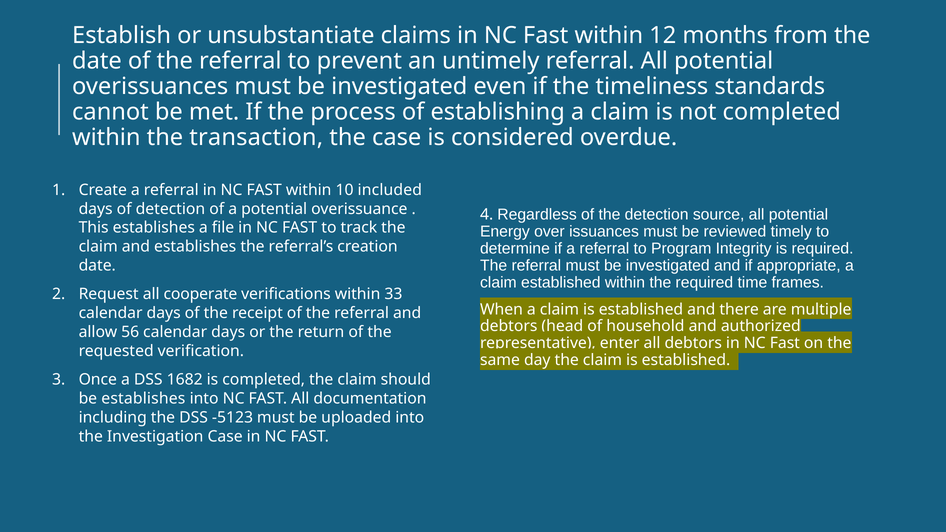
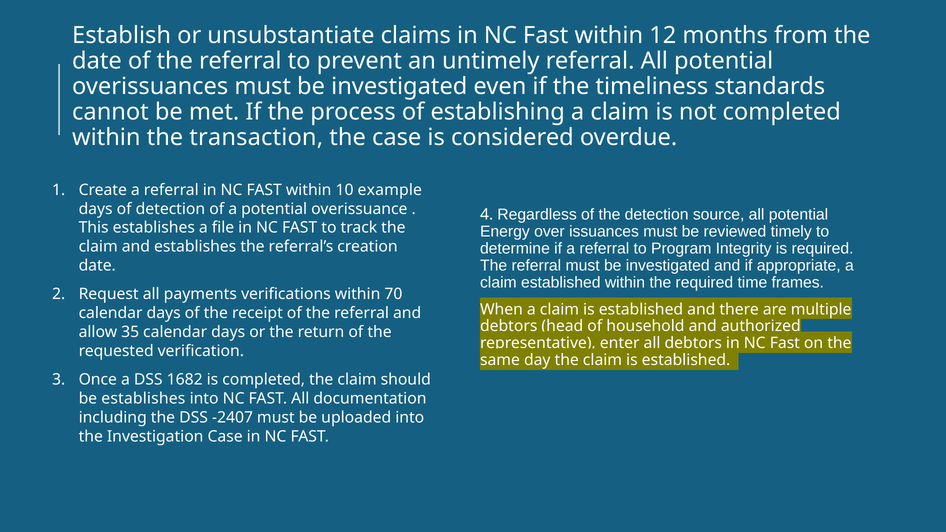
included: included -> example
cooperate: cooperate -> payments
33: 33 -> 70
56: 56 -> 35
-5123: -5123 -> -2407
